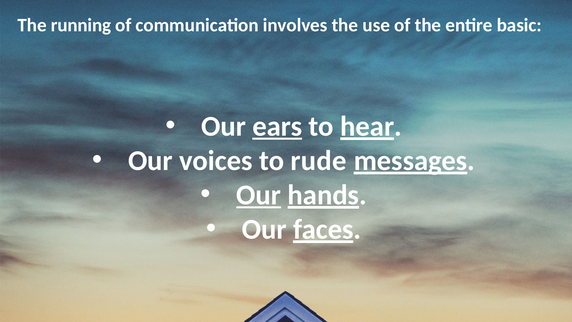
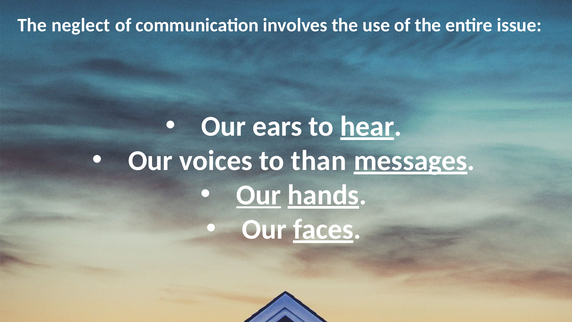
running: running -> neglect
basic: basic -> issue
ears underline: present -> none
rude: rude -> than
